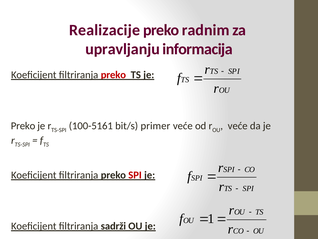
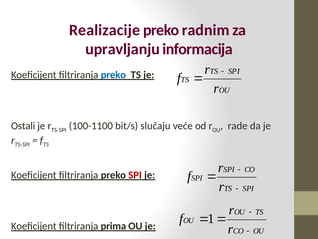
preko at (113, 75) colour: red -> blue
Preko at (23, 126): Preko -> Ostali
100-5161: 100-5161 -> 100-1100
primer: primer -> slučaju
veće at (238, 126): veće -> rade
sadrži: sadrži -> prima
